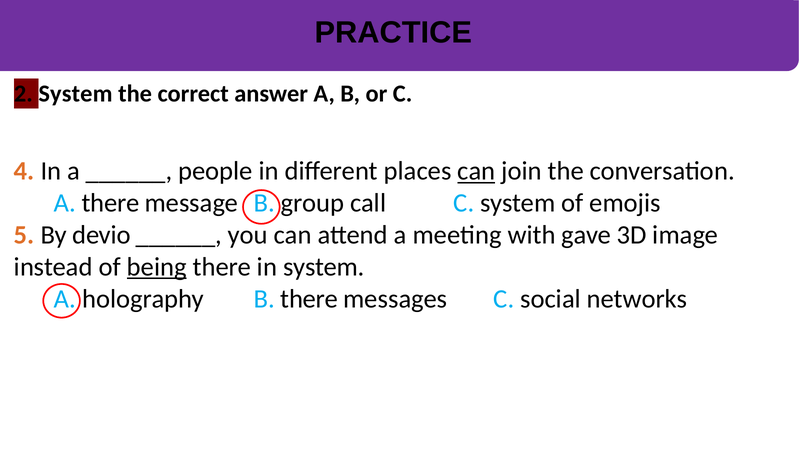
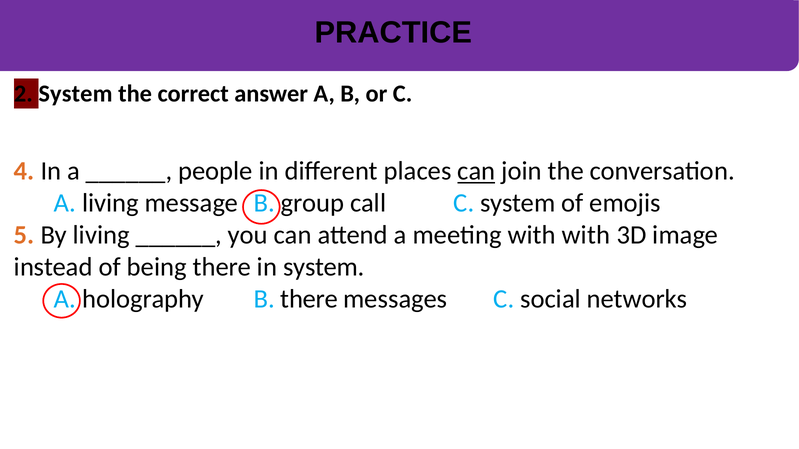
A there: there -> living
By devio: devio -> living
with gave: gave -> with
being underline: present -> none
